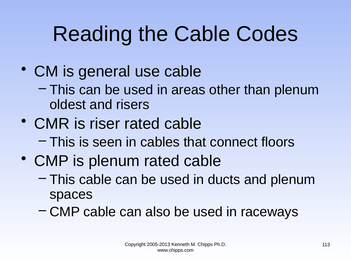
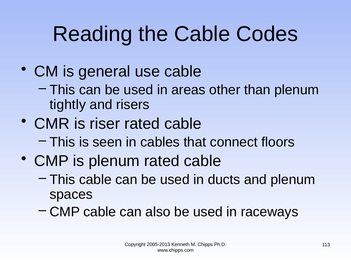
oldest: oldest -> tightly
